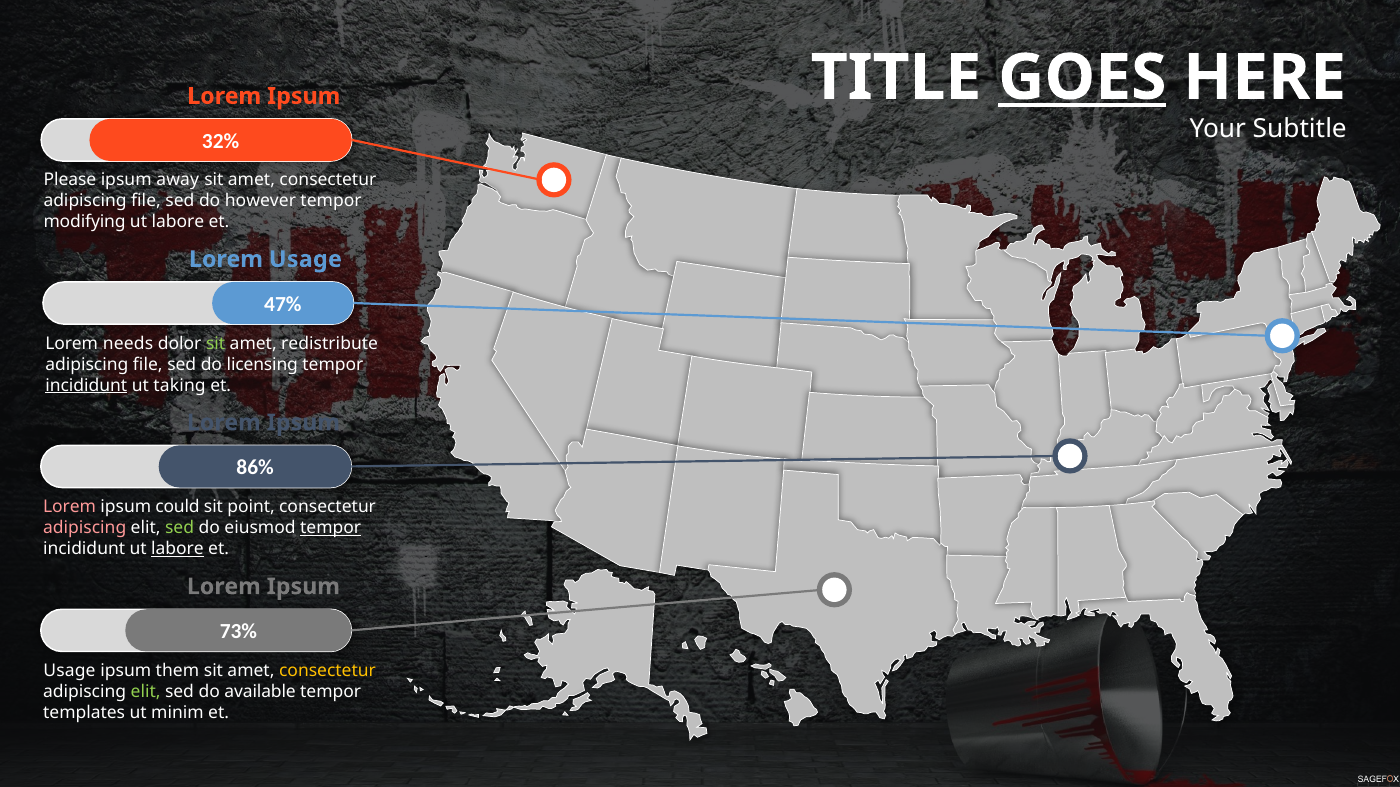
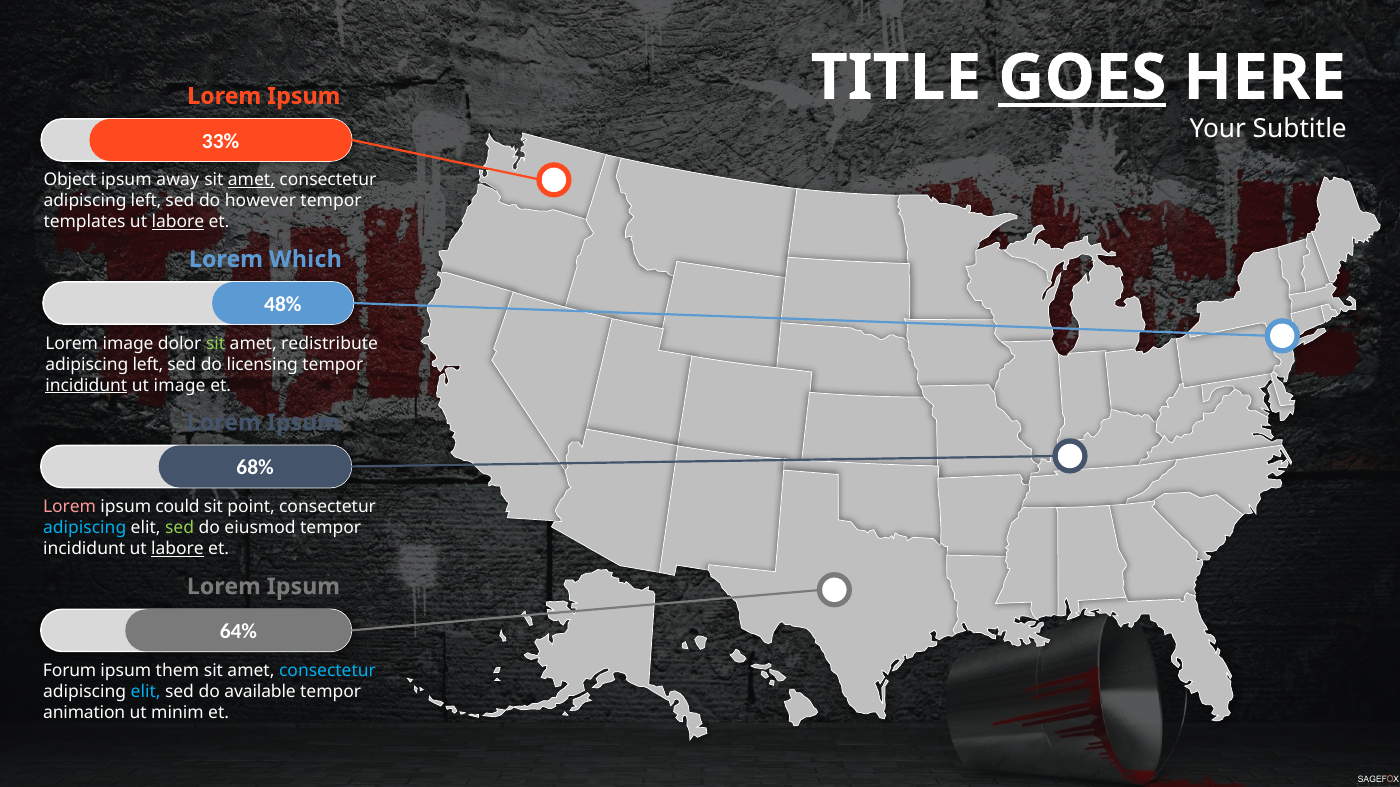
32%: 32% -> 33%
Please: Please -> Object
amet at (251, 180) underline: none -> present
file at (146, 201): file -> left
modifying: modifying -> templates
labore at (178, 222) underline: none -> present
Lorem Usage: Usage -> Which
47%: 47% -> 48%
Lorem needs: needs -> image
file at (148, 365): file -> left
ut taking: taking -> image
86%: 86% -> 68%
adipiscing at (85, 528) colour: pink -> light blue
tempor at (331, 528) underline: present -> none
73%: 73% -> 64%
Usage at (69, 671): Usage -> Forum
consectetur at (327, 671) colour: yellow -> light blue
elit at (146, 692) colour: light green -> light blue
templates: templates -> animation
